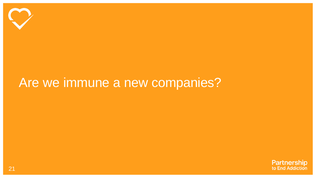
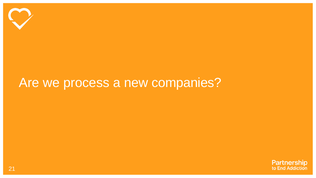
immune: immune -> process
